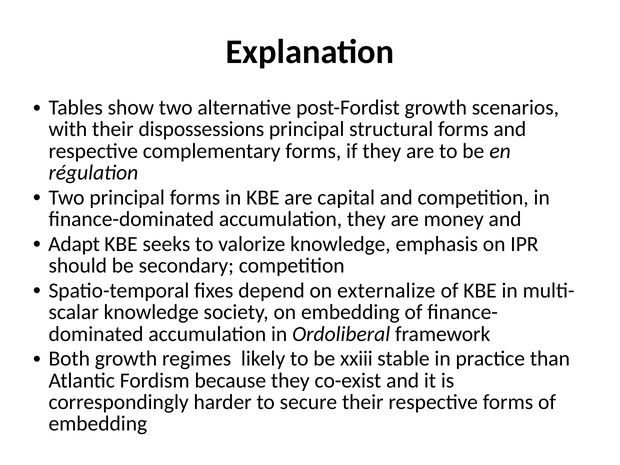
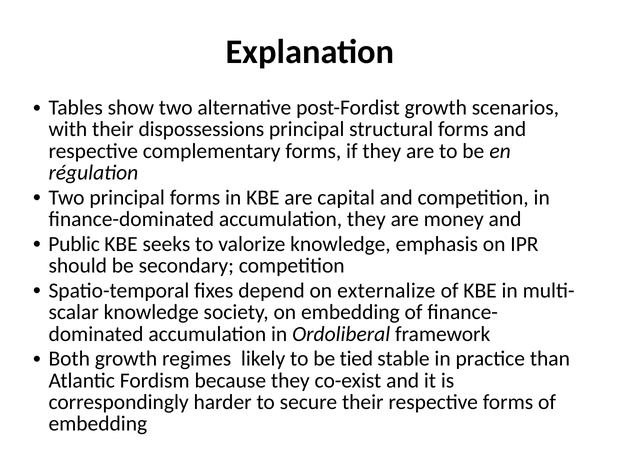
Adapt: Adapt -> Public
xxiii: xxiii -> tied
